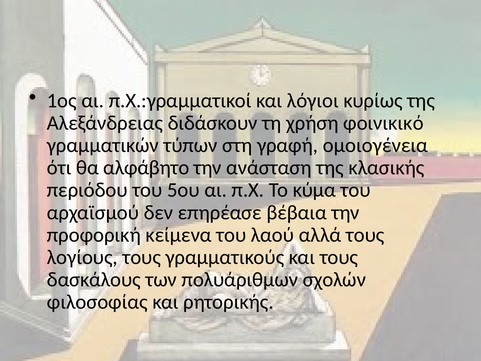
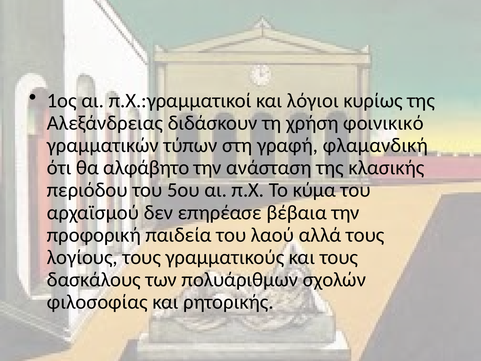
ομοιογένεια: ομοιογένεια -> φλαμανδική
κείμενα: κείμενα -> παιδεία
